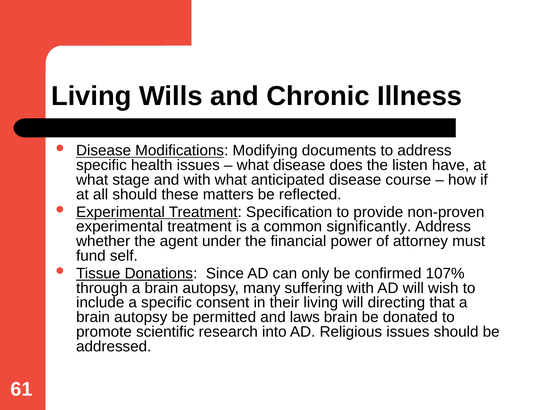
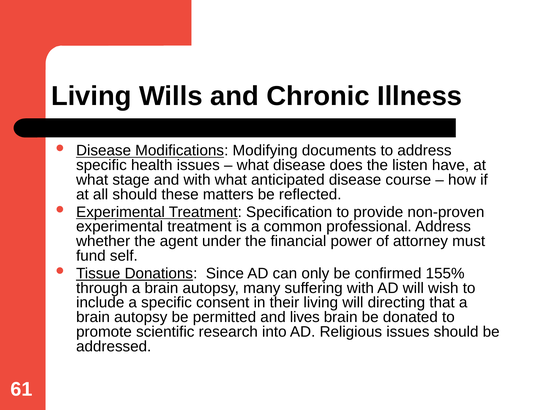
significantly: significantly -> professional
107%: 107% -> 155%
laws: laws -> lives
